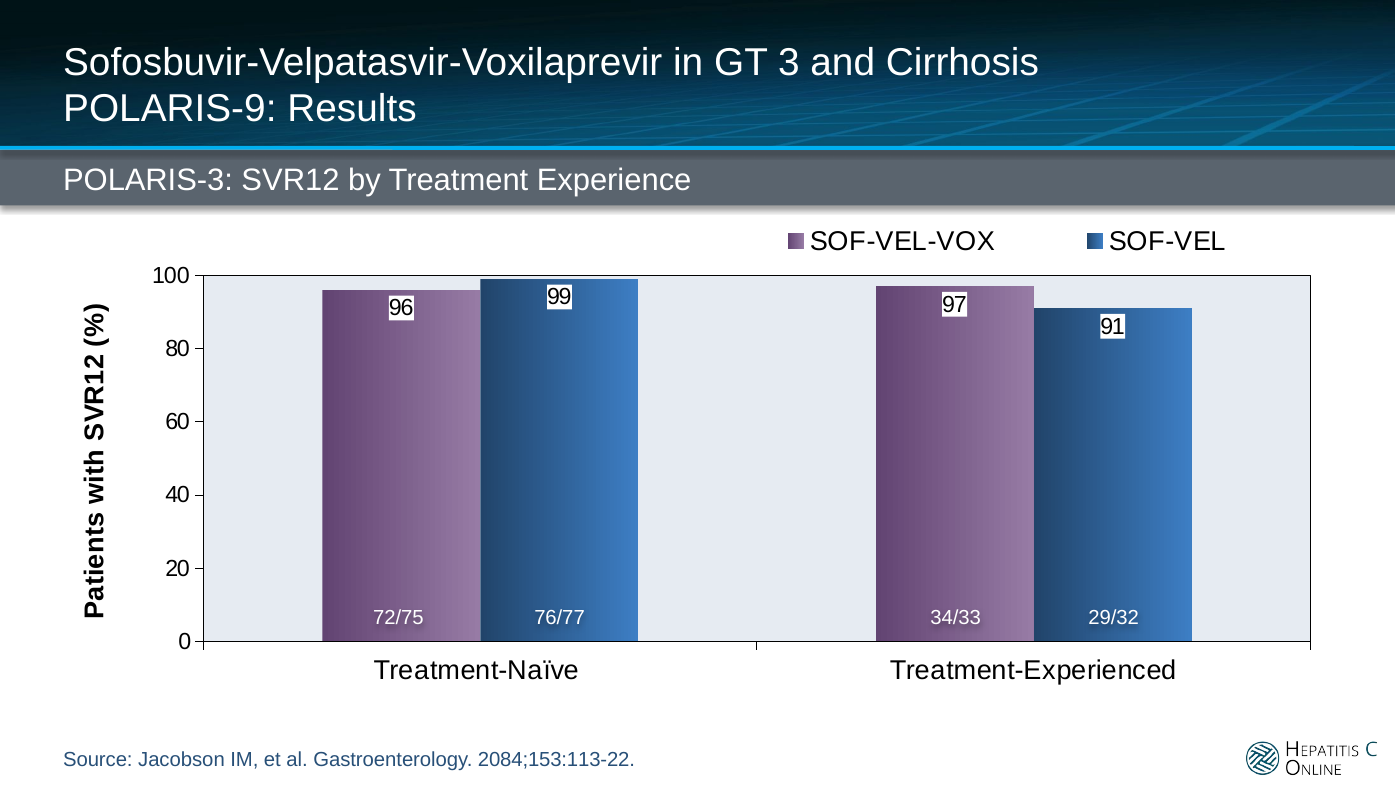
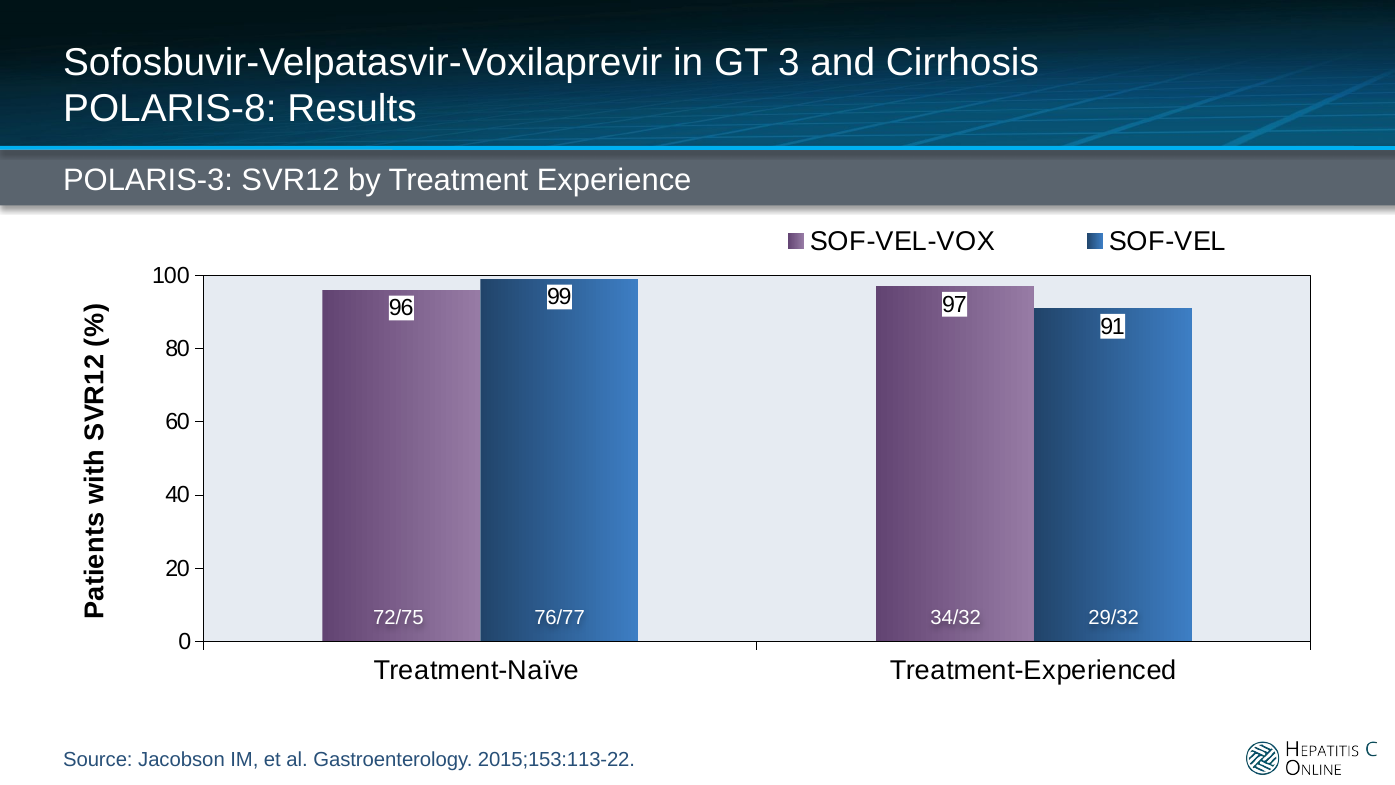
POLARIS-9: POLARIS-9 -> POLARIS-8
34/33: 34/33 -> 34/32
2084;153:113-22: 2084;153:113-22 -> 2015;153:113-22
